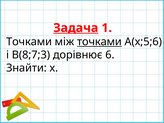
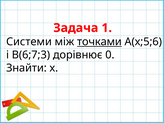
Задача underline: present -> none
Точками at (29, 42): Точками -> Системи
В(8;7;3: В(8;7;3 -> В(6;7;3
6: 6 -> 0
